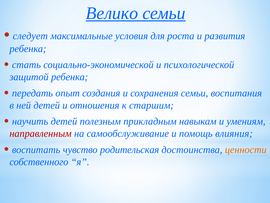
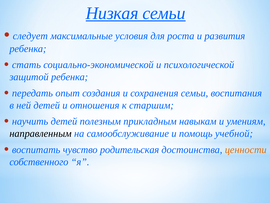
Велико: Велико -> Низкая
направленным colour: red -> black
влияния: влияния -> учебной
